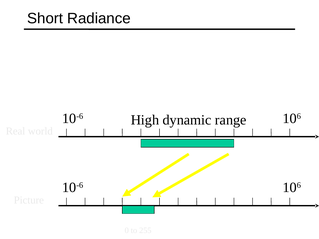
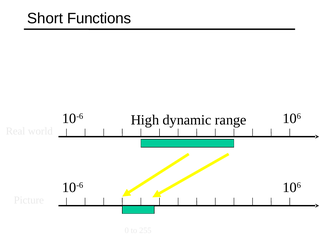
Radiance: Radiance -> Functions
